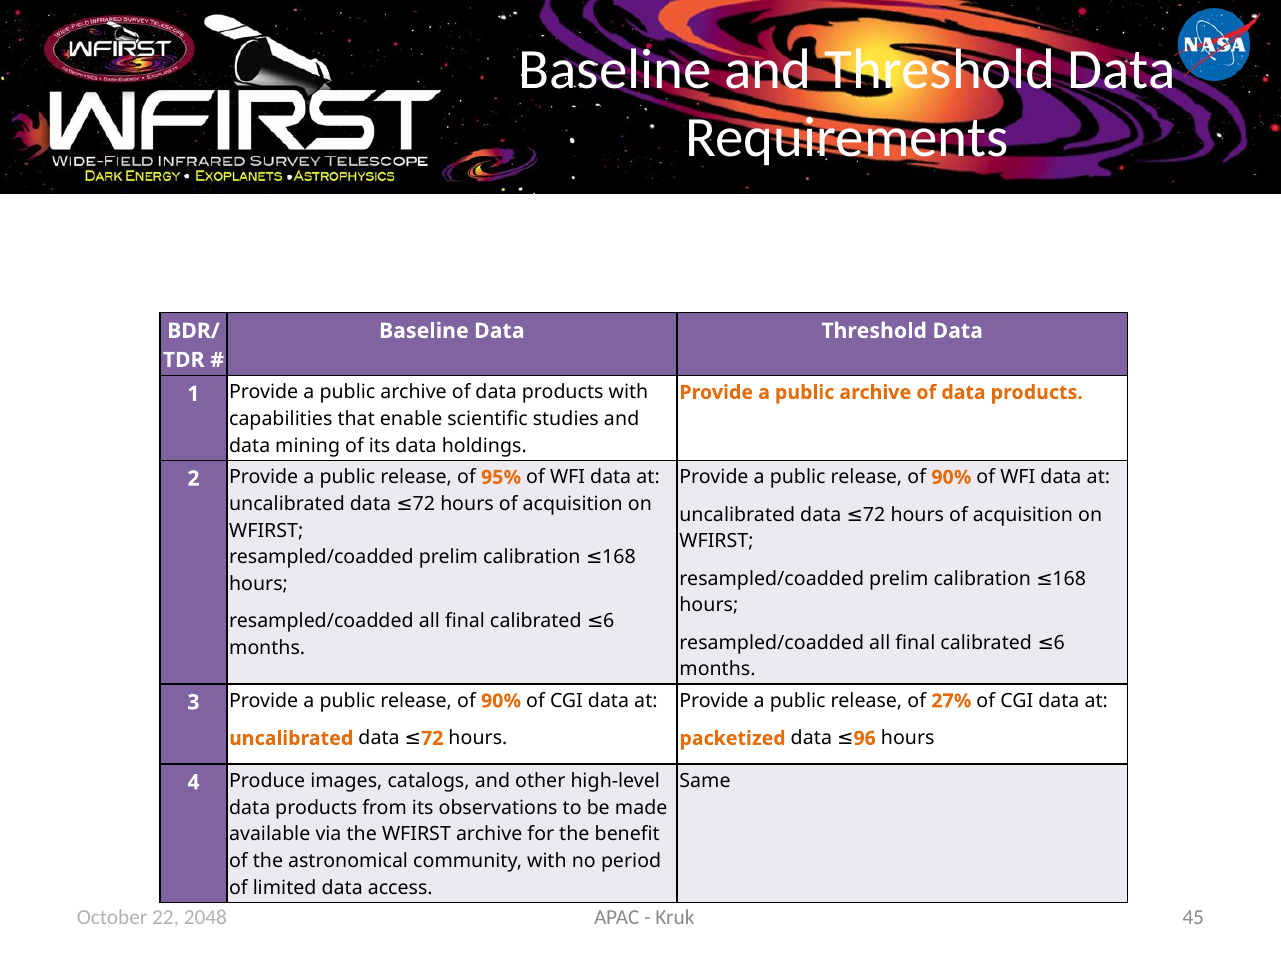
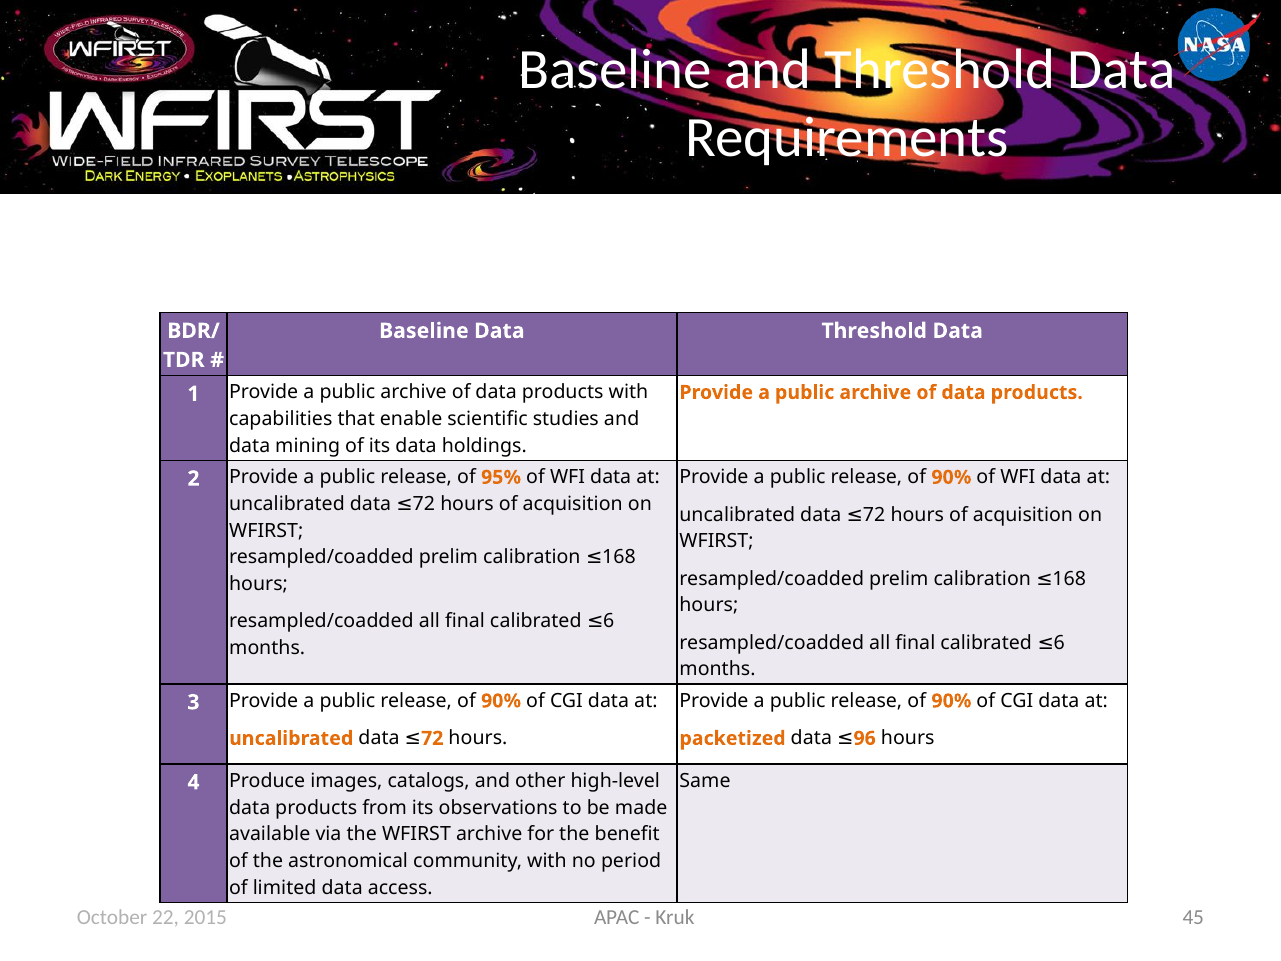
27% at (951, 701): 27% -> 90%
2048: 2048 -> 2015
